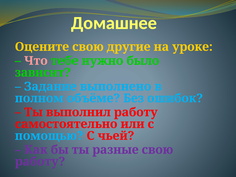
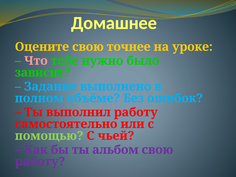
другие: другие -> точнее
помощью colour: light blue -> light green
разные: разные -> альбом
